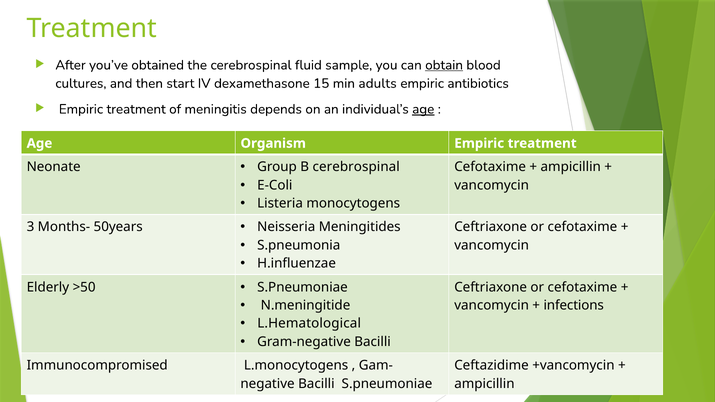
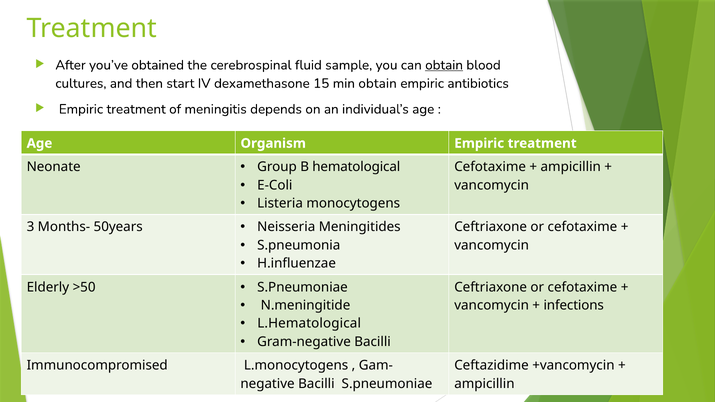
min adults: adults -> obtain
age at (423, 109) underline: present -> none
B cerebrospinal: cerebrospinal -> hematological
